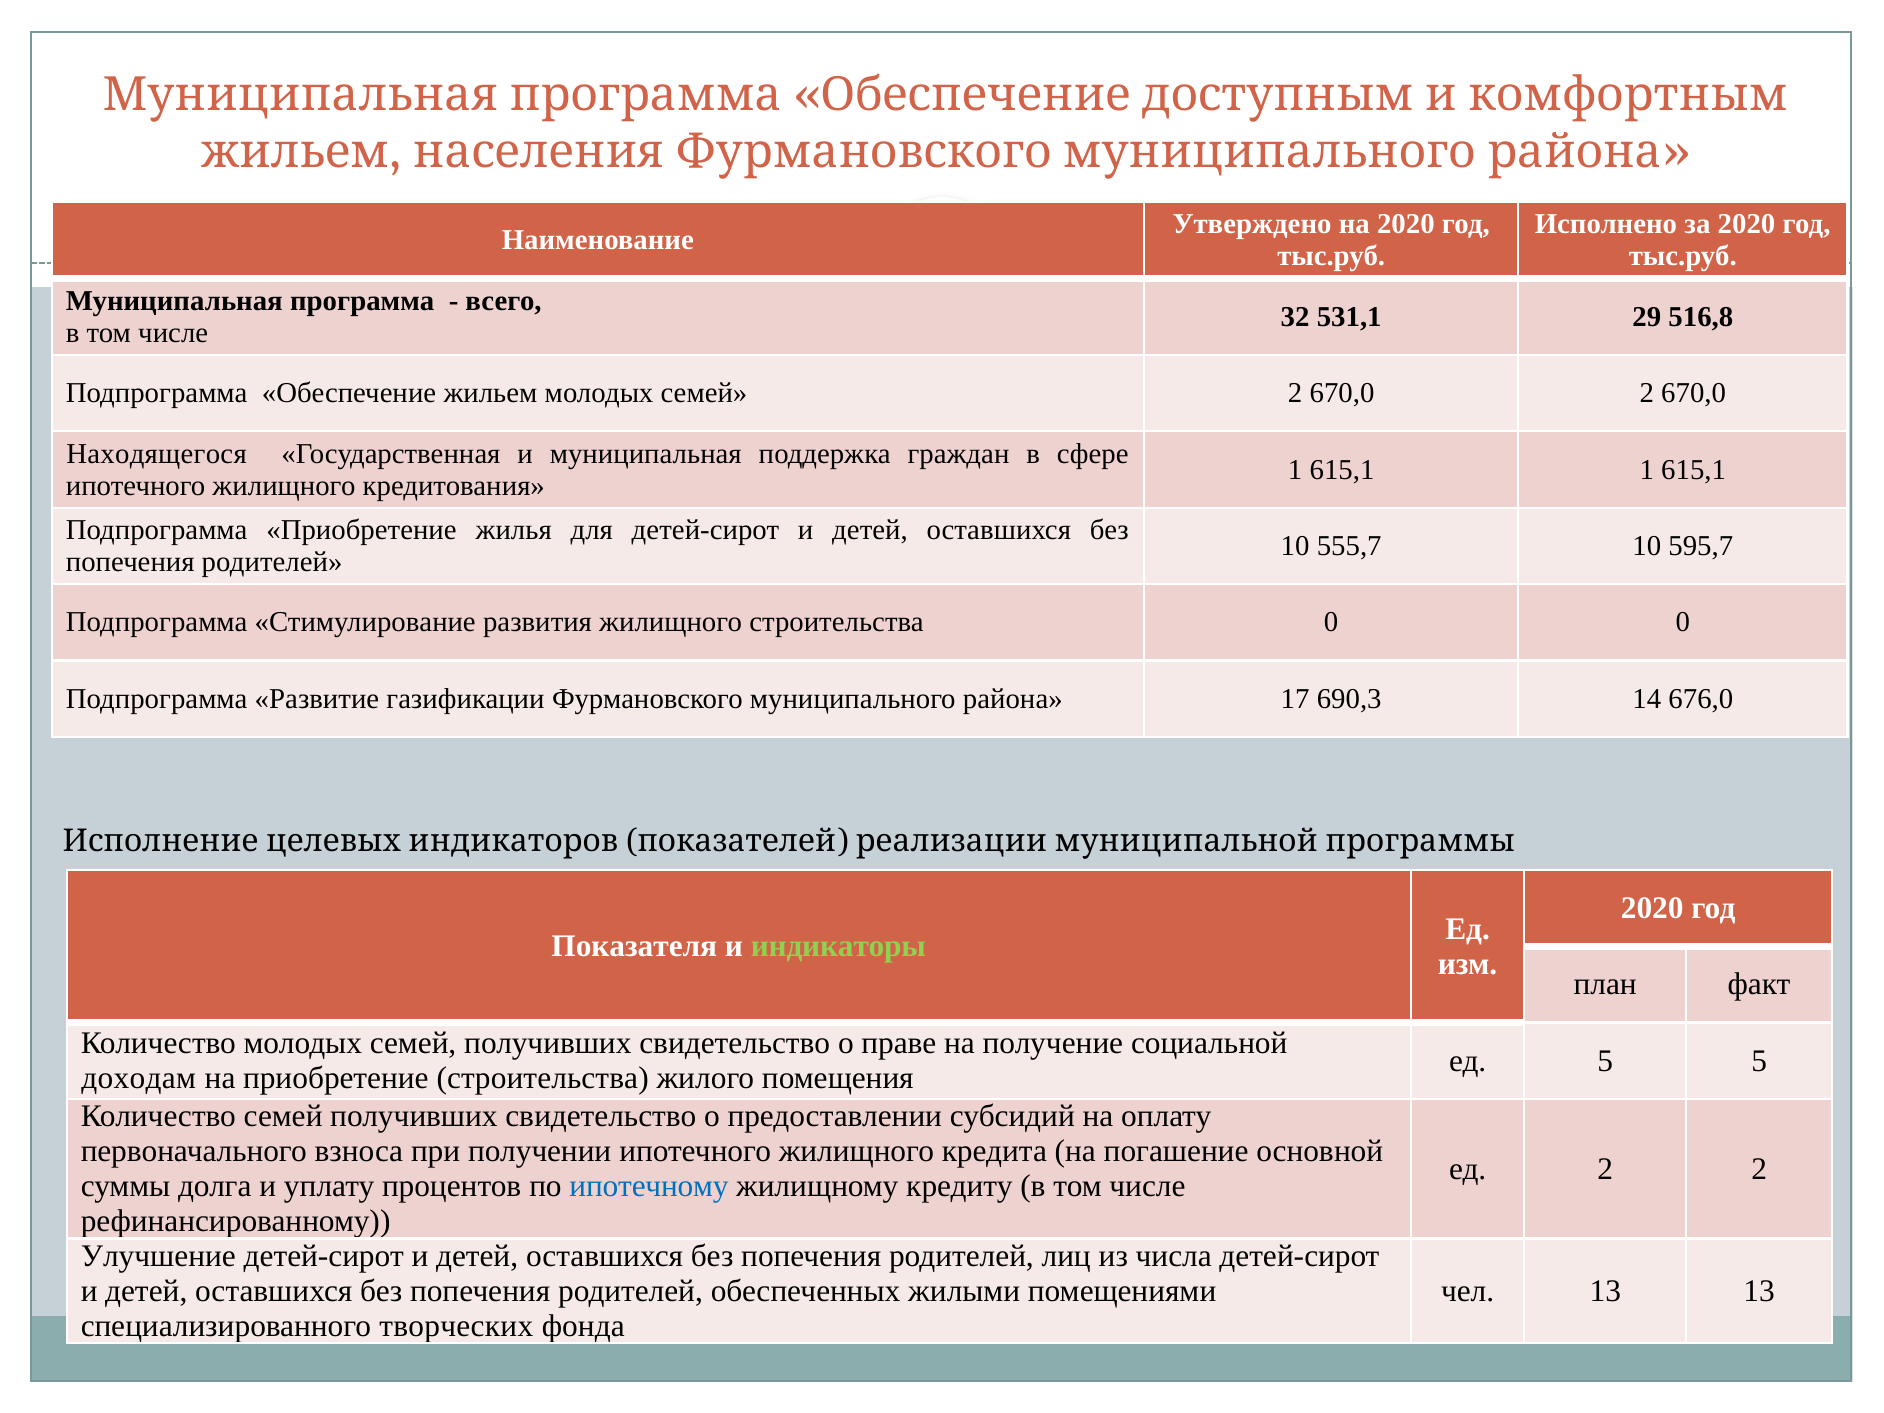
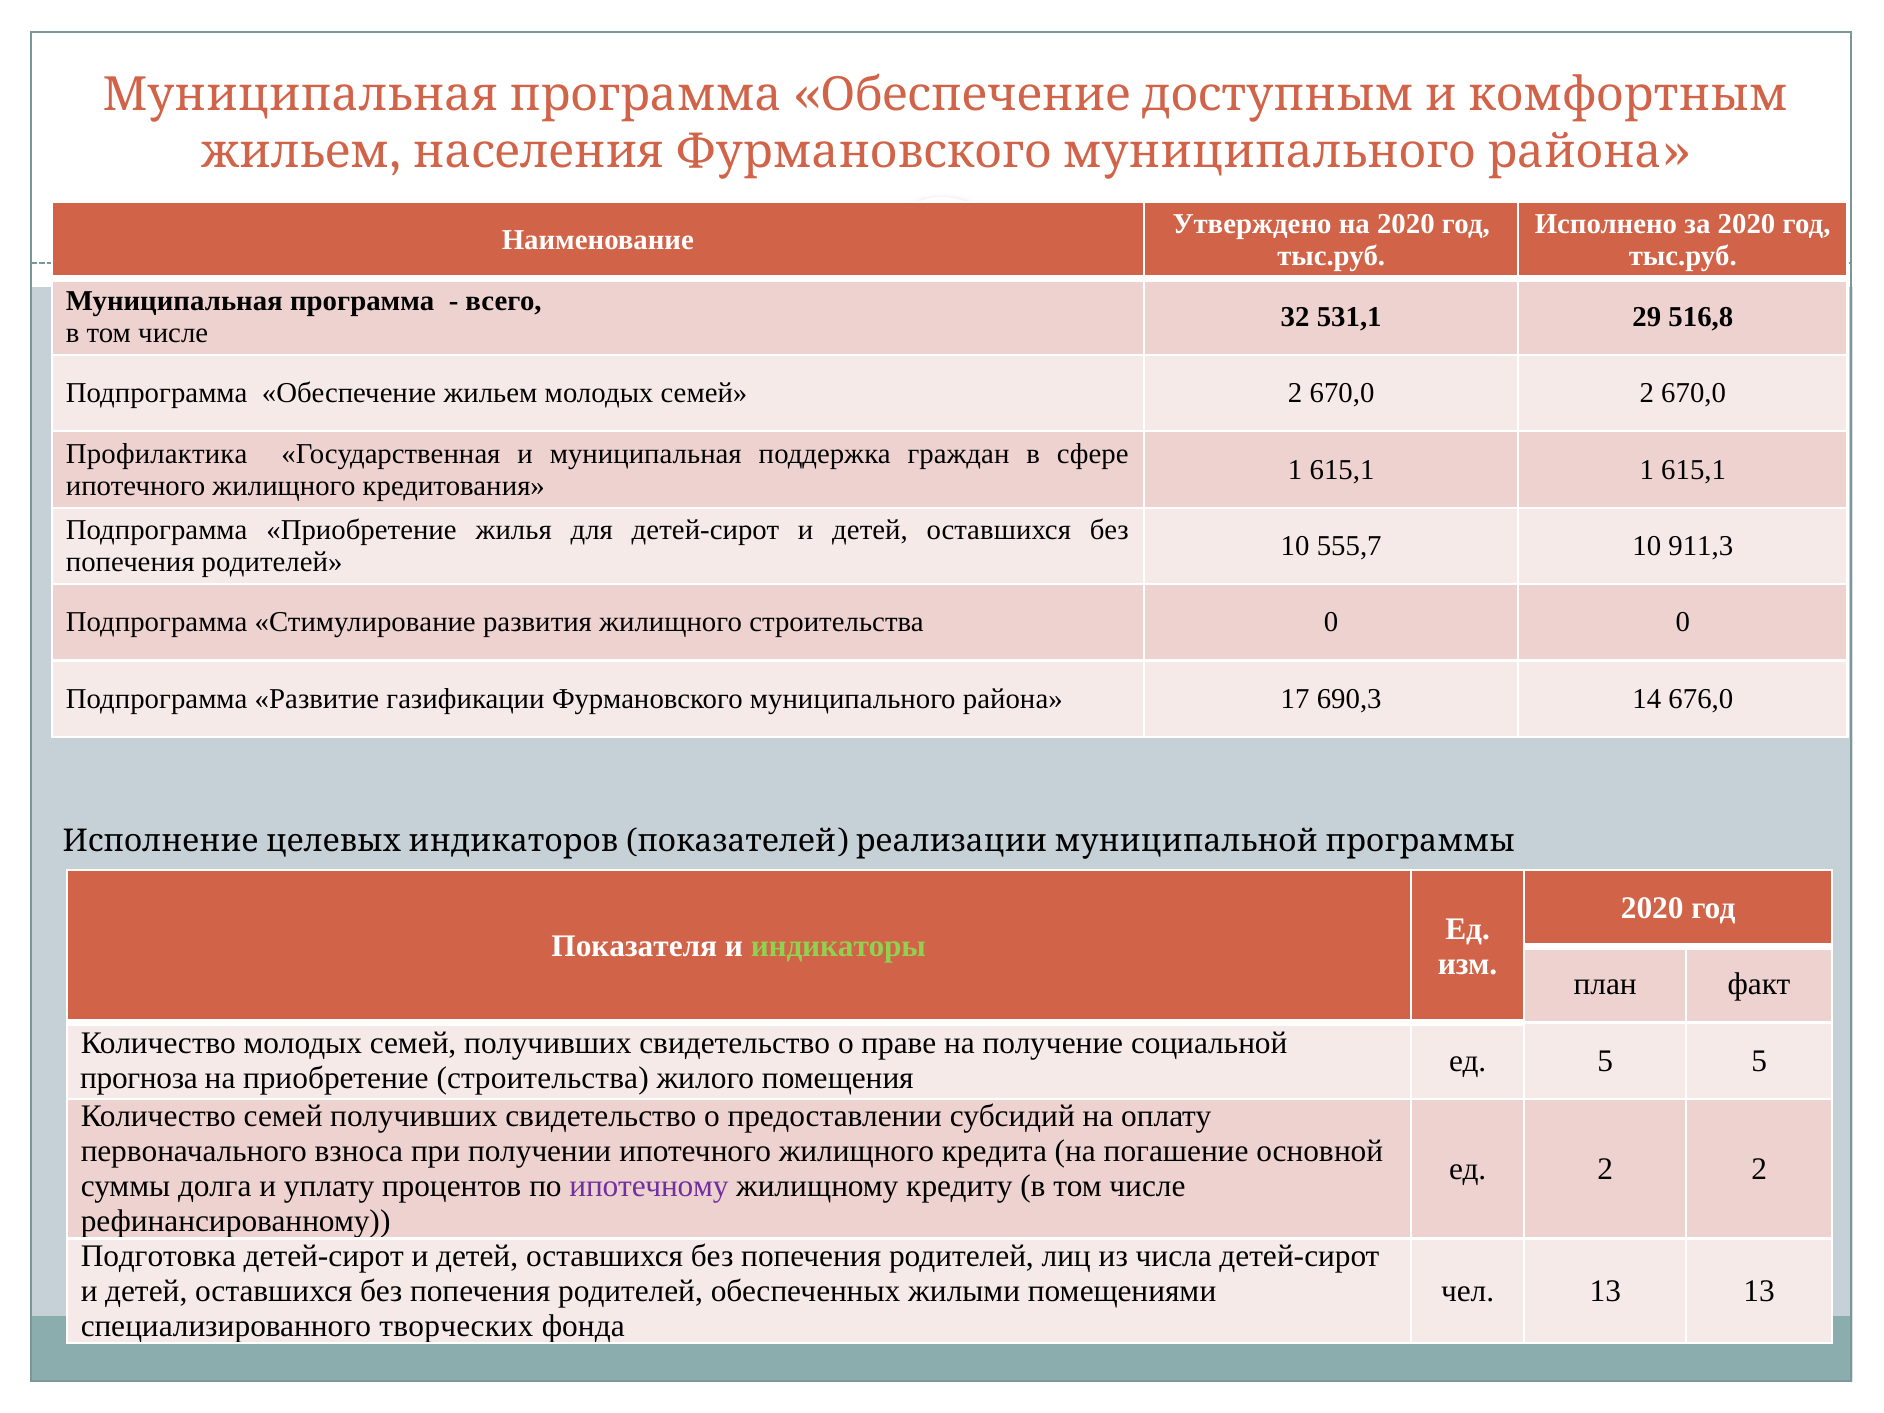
Находящегося: Находящегося -> Профилактика
595,7: 595,7 -> 911,3
доходам: доходам -> прогноза
ипотечному colour: blue -> purple
Улучшение: Улучшение -> Подготовка
